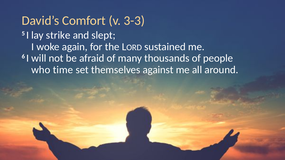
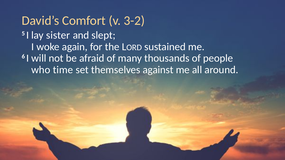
3-3: 3-3 -> 3-2
strike: strike -> sister
